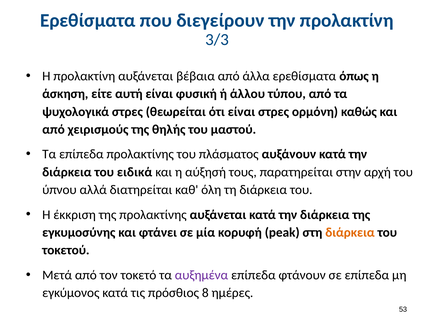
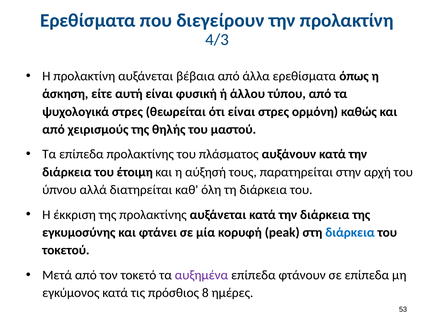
3/3: 3/3 -> 4/3
ειδικά: ειδικά -> έτοιμη
διάρκεια at (350, 233) colour: orange -> blue
